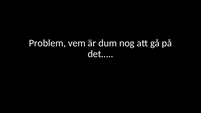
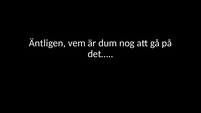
Problem: Problem -> Äntligen
